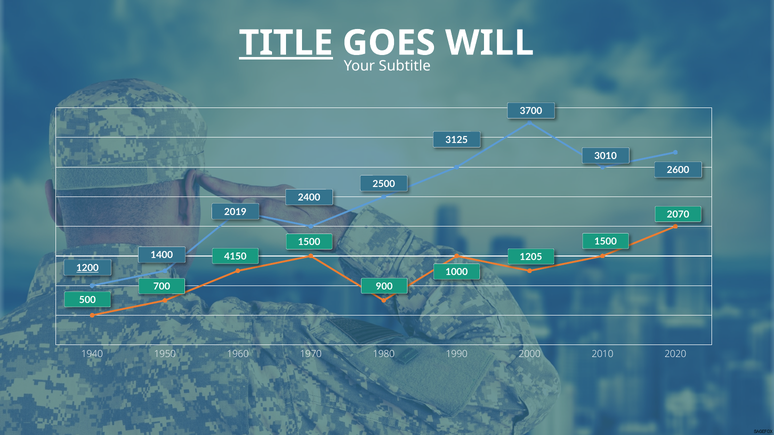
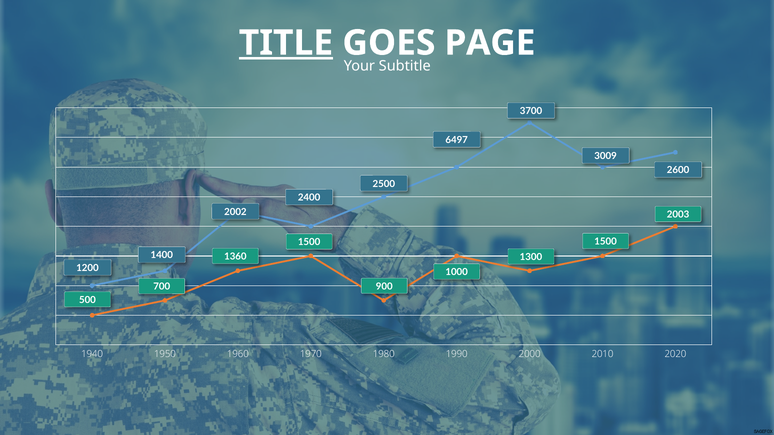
WILL: WILL -> PAGE
3125: 3125 -> 6497
3010: 3010 -> 3009
2019: 2019 -> 2002
2070: 2070 -> 2003
4150: 4150 -> 1360
1205: 1205 -> 1300
1200 underline: present -> none
